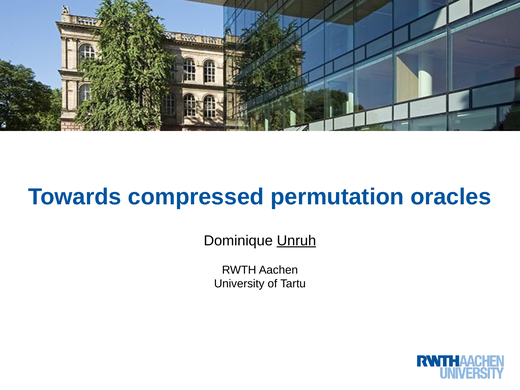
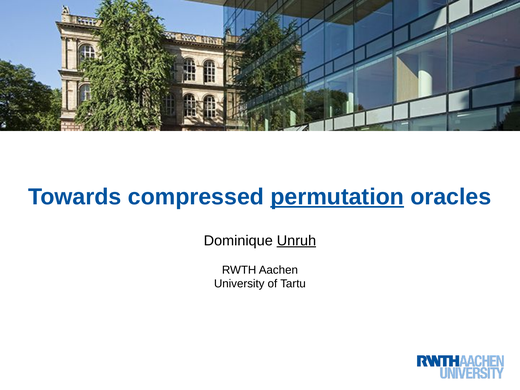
permutation underline: none -> present
